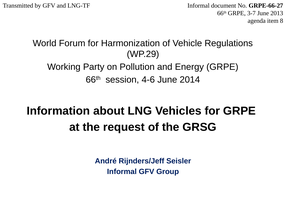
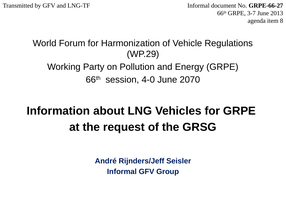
4-6: 4-6 -> 4-0
2014: 2014 -> 2070
